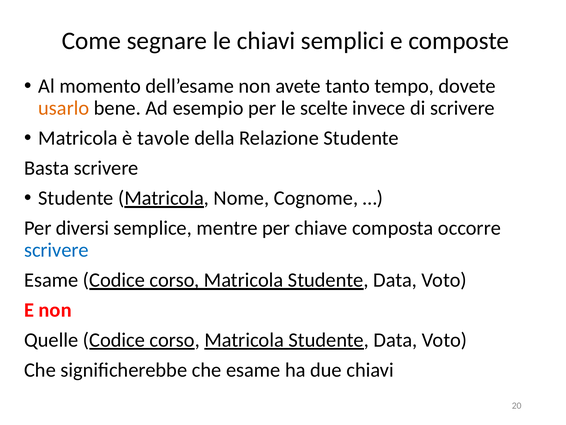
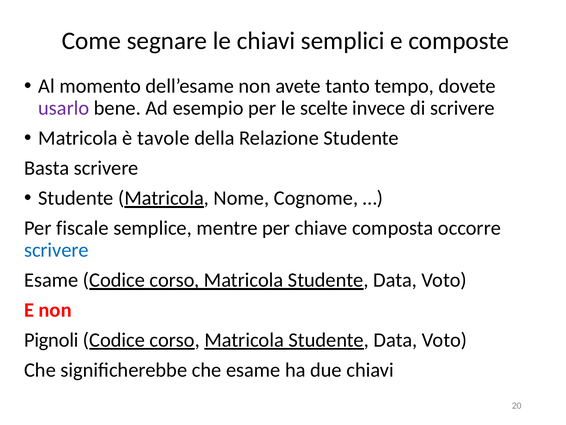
usarlo colour: orange -> purple
diversi: diversi -> fiscale
Quelle: Quelle -> Pignoli
